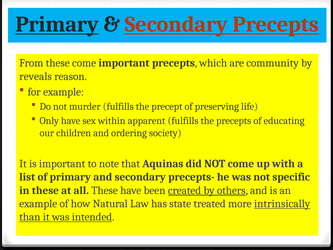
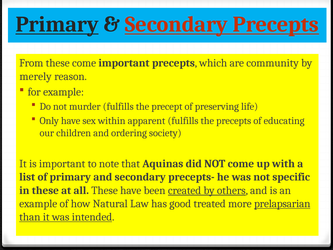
reveals: reveals -> merely
state: state -> good
intrinsically: intrinsically -> prelapsarian
